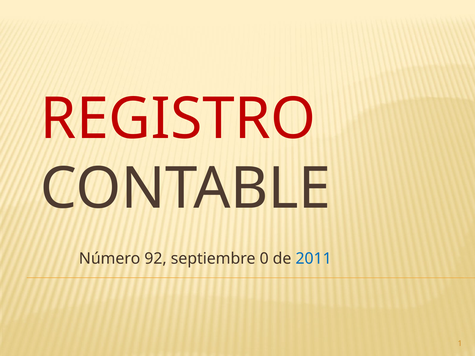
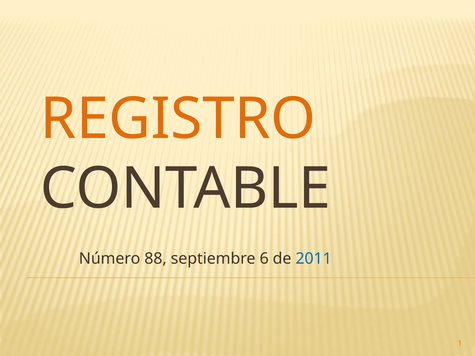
REGISTRO colour: red -> orange
92: 92 -> 88
0: 0 -> 6
